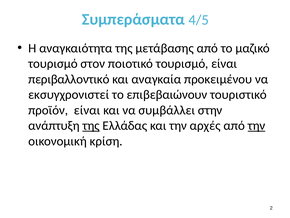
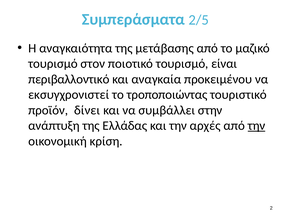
4/5: 4/5 -> 2/5
επιβεβαιώνουν: επιβεβαιώνουν -> τροποποιώντας
προϊόν είναι: είναι -> δίνει
της at (91, 125) underline: present -> none
